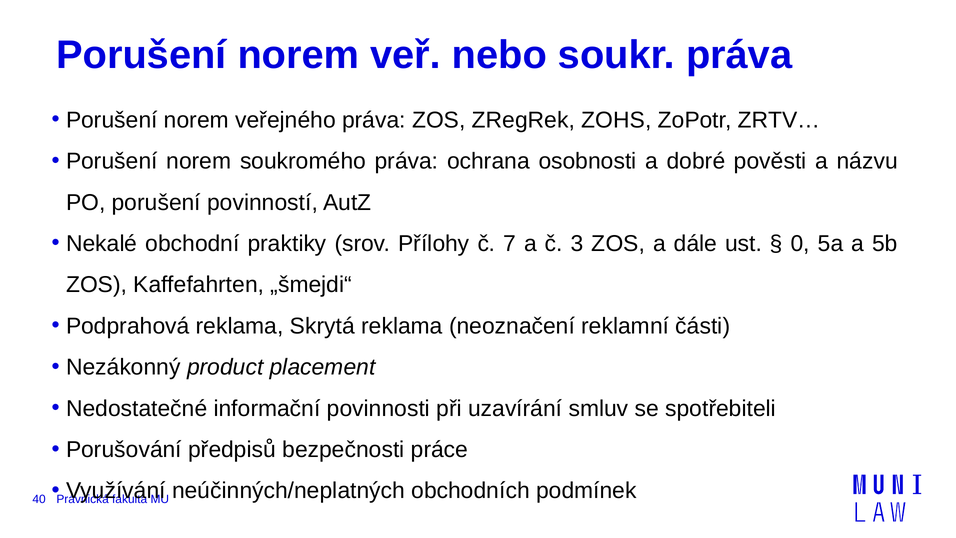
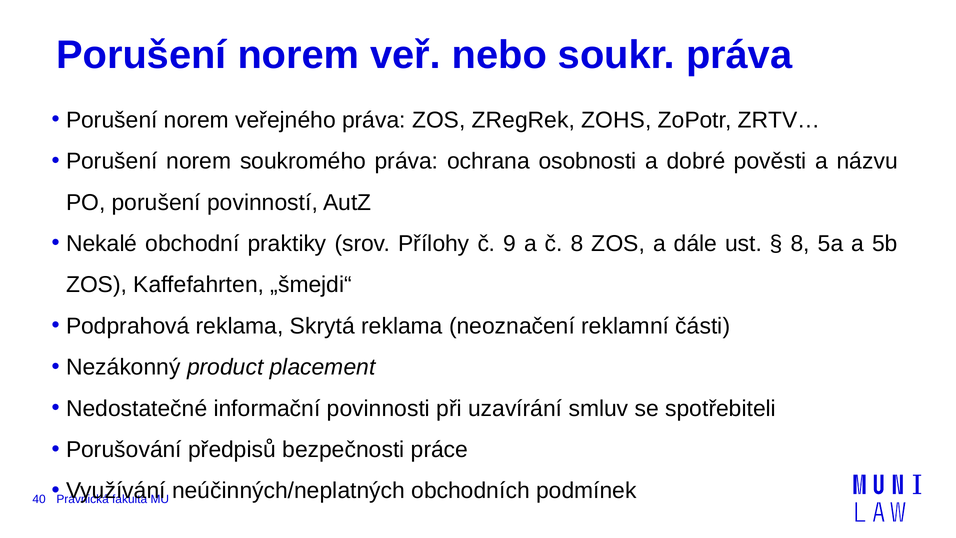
7: 7 -> 9
č 3: 3 -> 8
0 at (800, 244): 0 -> 8
